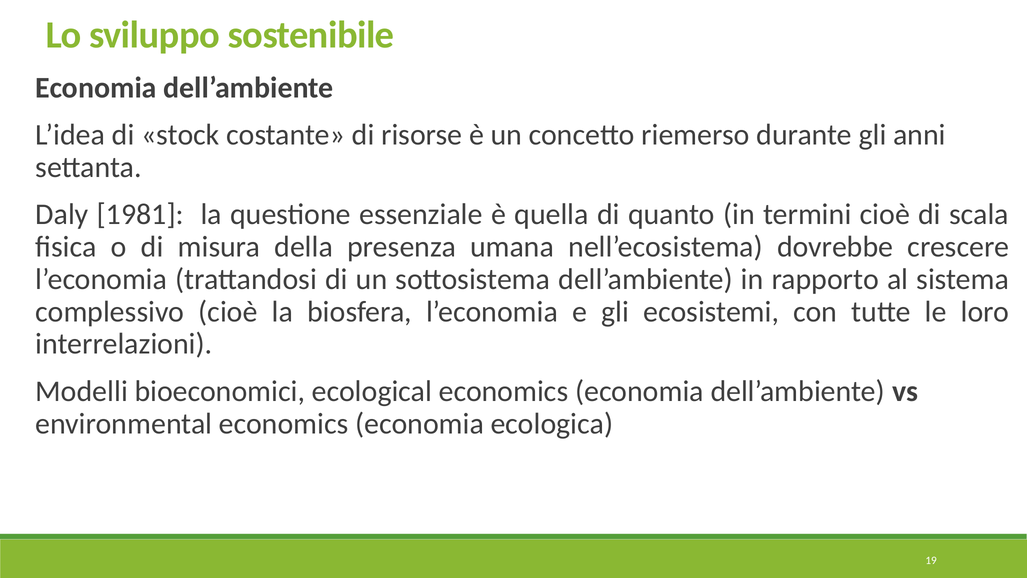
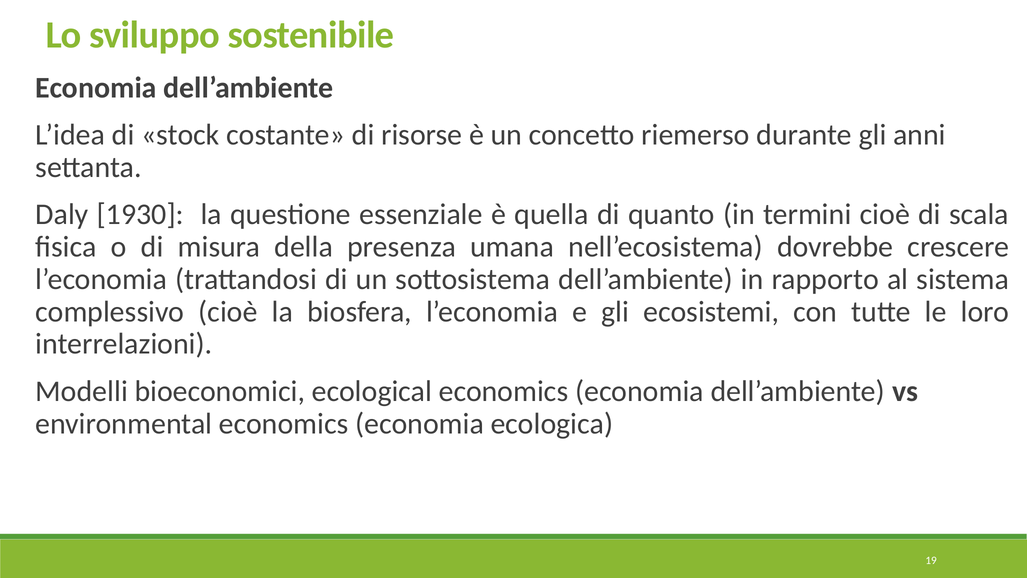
1981: 1981 -> 1930
